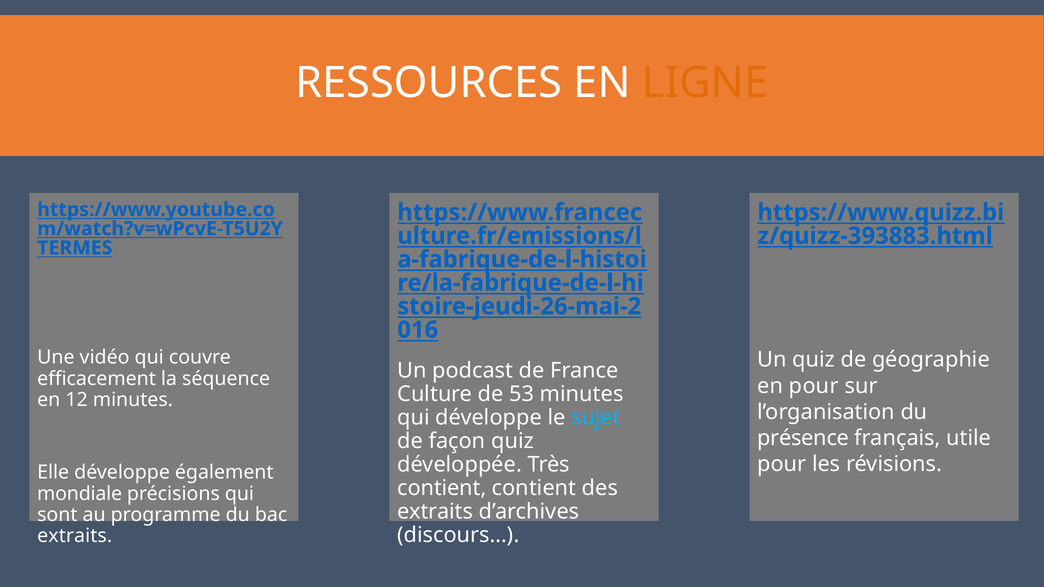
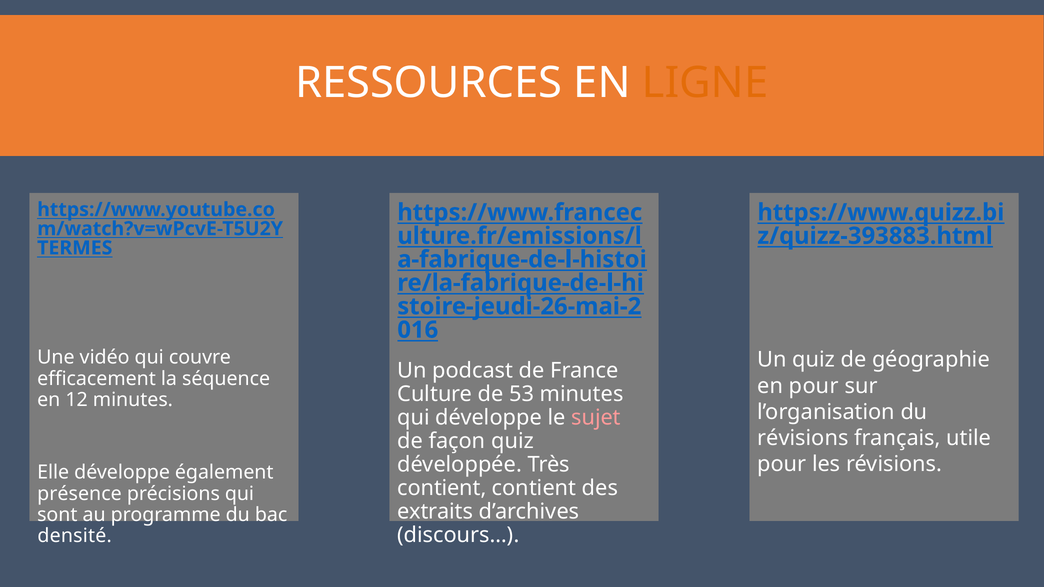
sujet colour: light blue -> pink
présence at (803, 438): présence -> révisions
mondiale: mondiale -> présence
extraits at (75, 536): extraits -> densité
